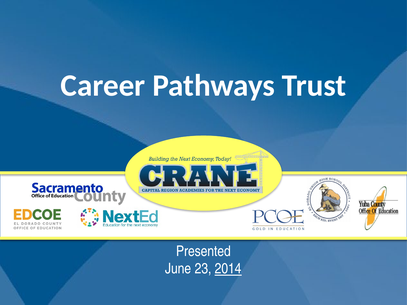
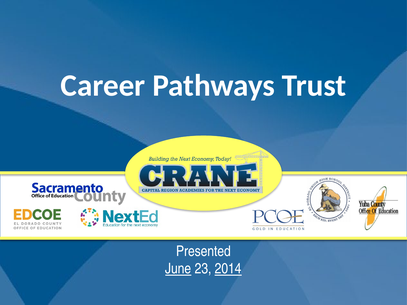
June underline: none -> present
